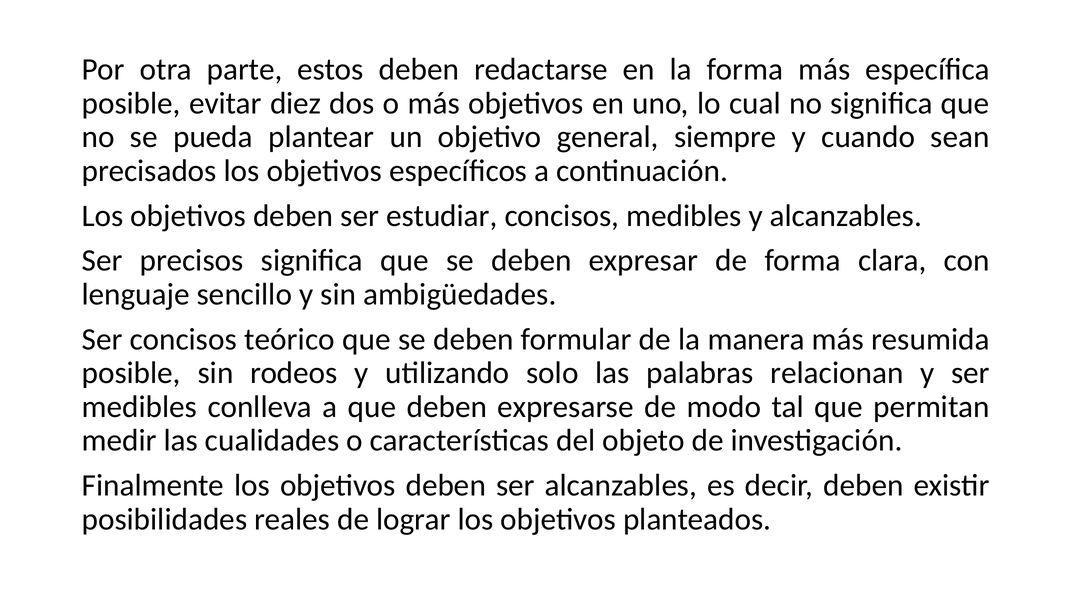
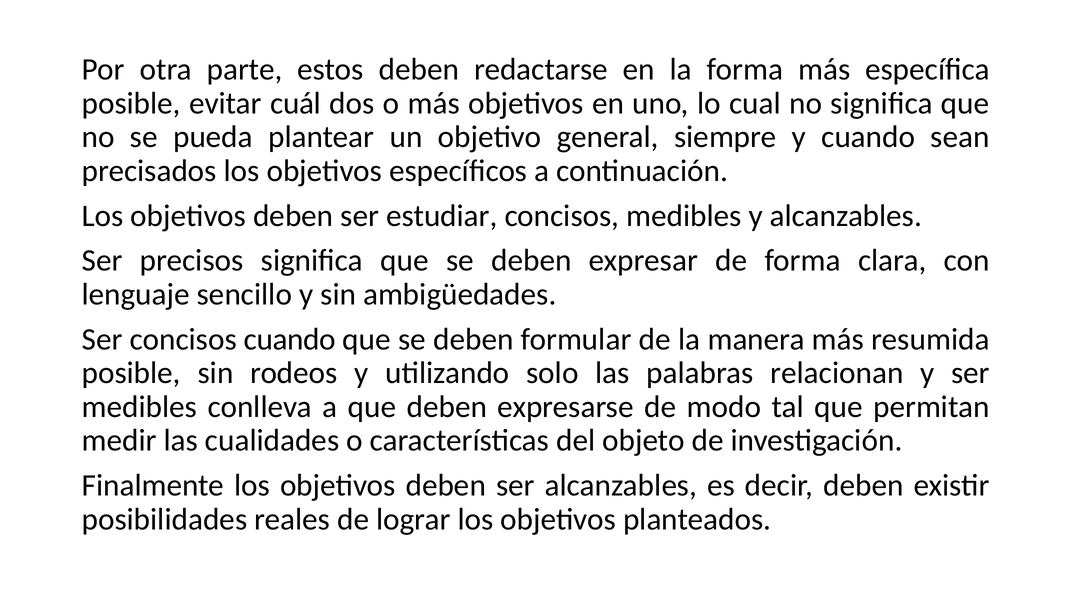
diez: diez -> cuál
concisos teórico: teórico -> cuando
